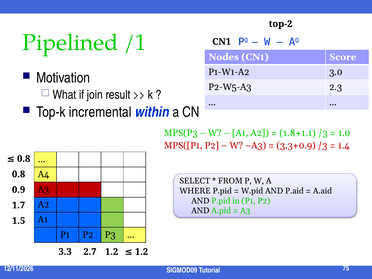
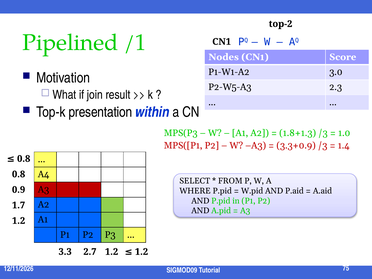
incremental: incremental -> presentation
1.8+1.1: 1.8+1.1 -> 1.8+1.3
1.5 at (19, 221): 1.5 -> 1.2
